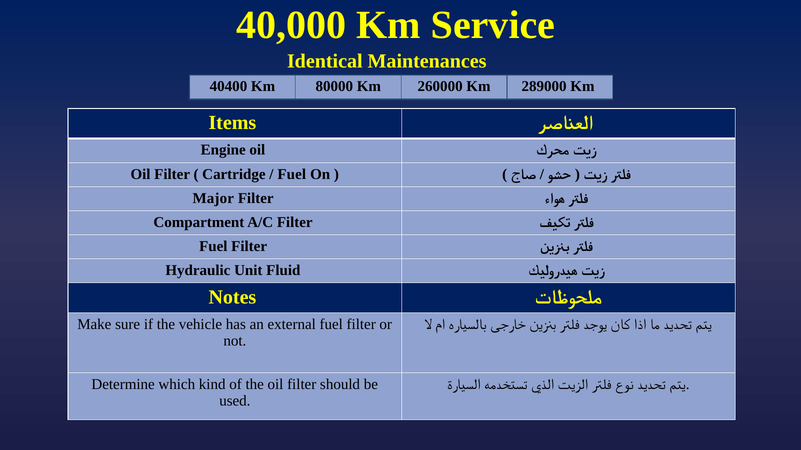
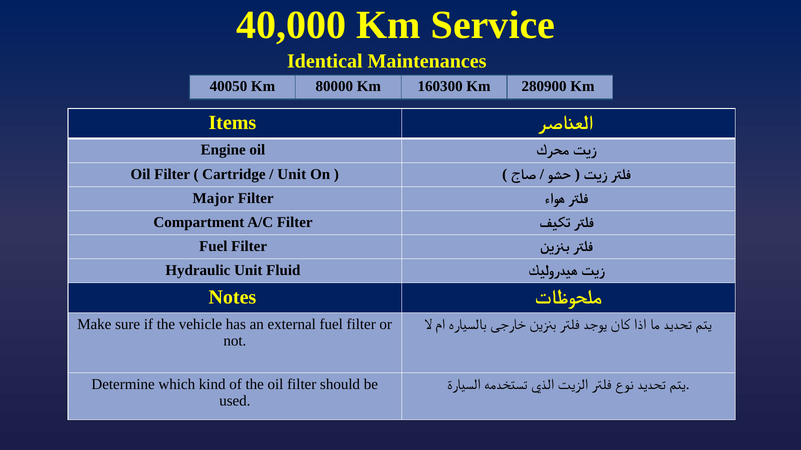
40400: 40400 -> 40050
260000: 260000 -> 160300
289000: 289000 -> 280900
Fuel at (292, 174): Fuel -> Unit
